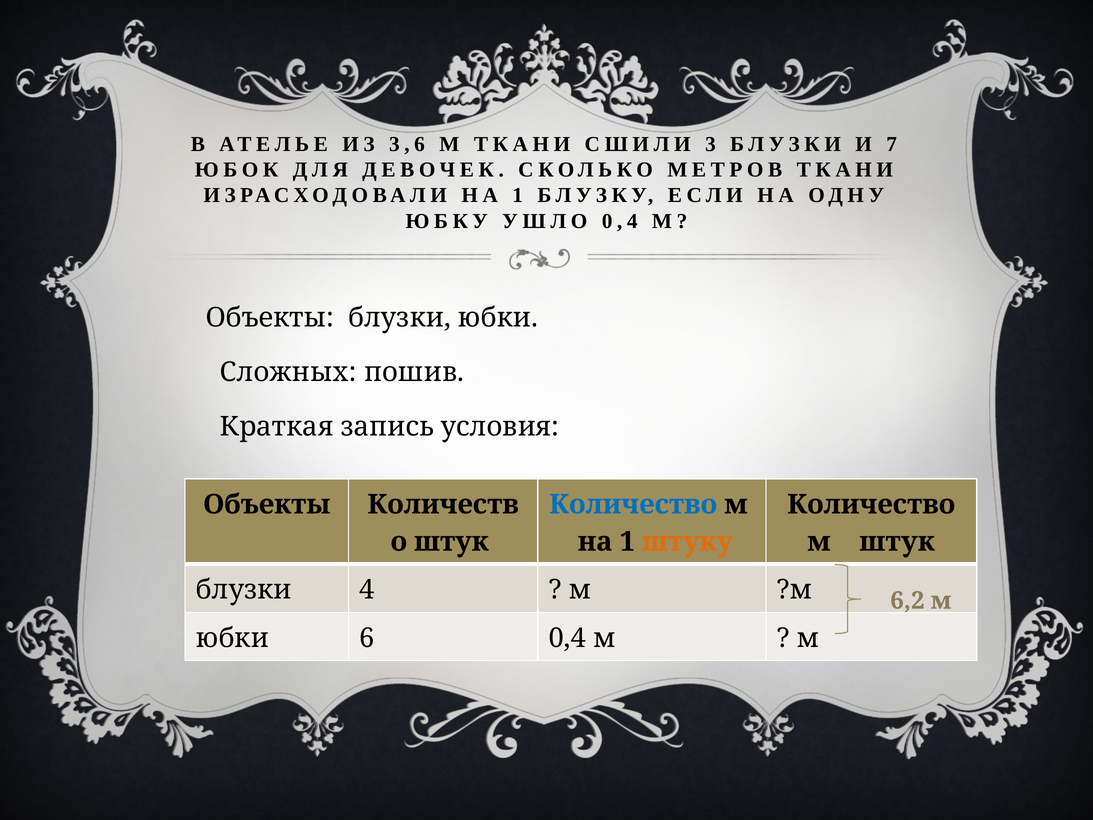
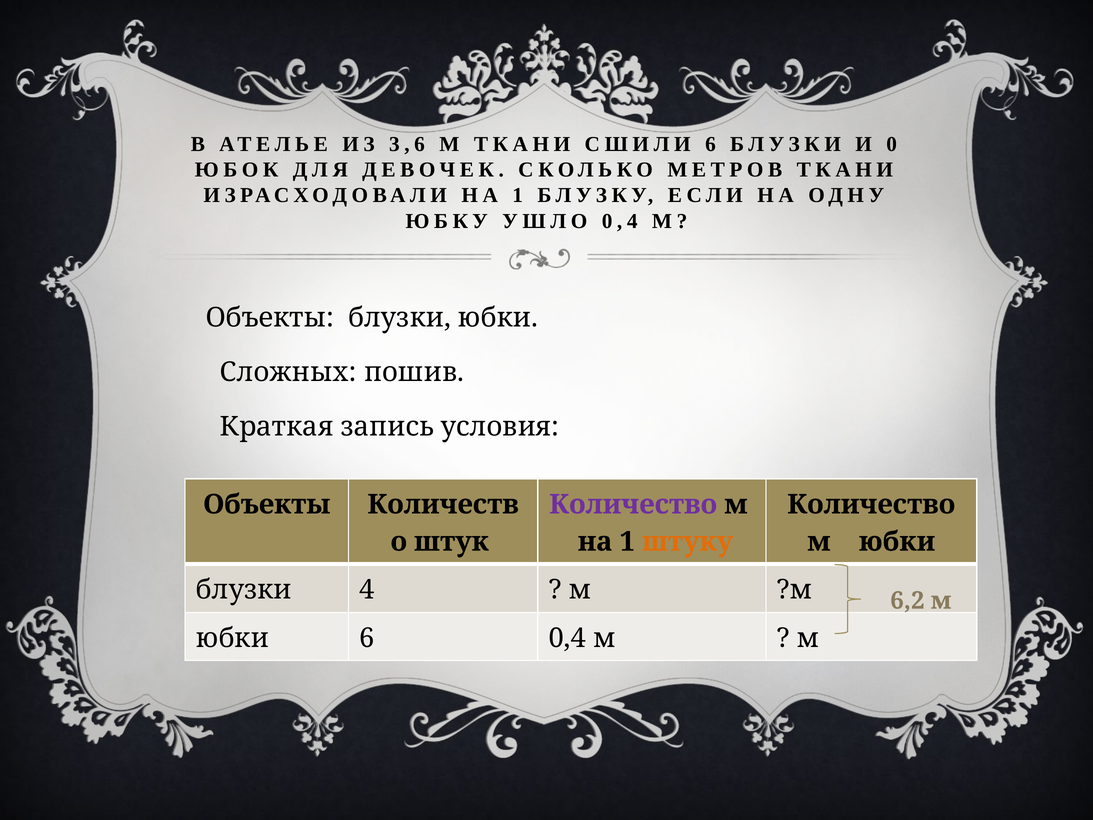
СШИЛИ 3: 3 -> 6
7: 7 -> 0
Количество at (633, 504) colour: blue -> purple
м штук: штук -> юбки
